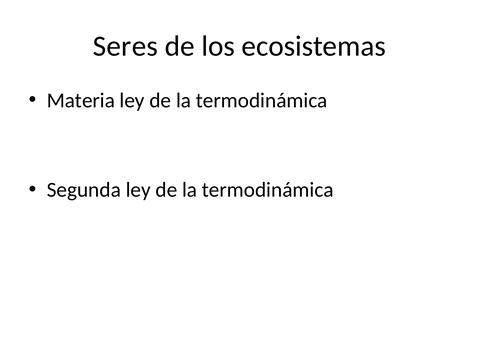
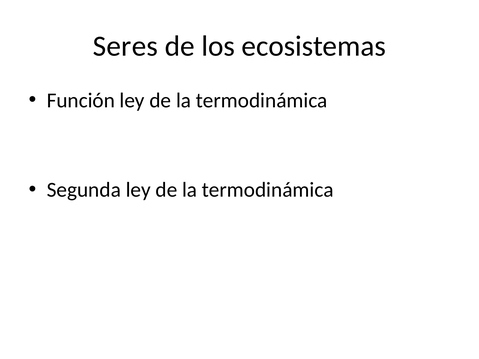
Materia: Materia -> Función
